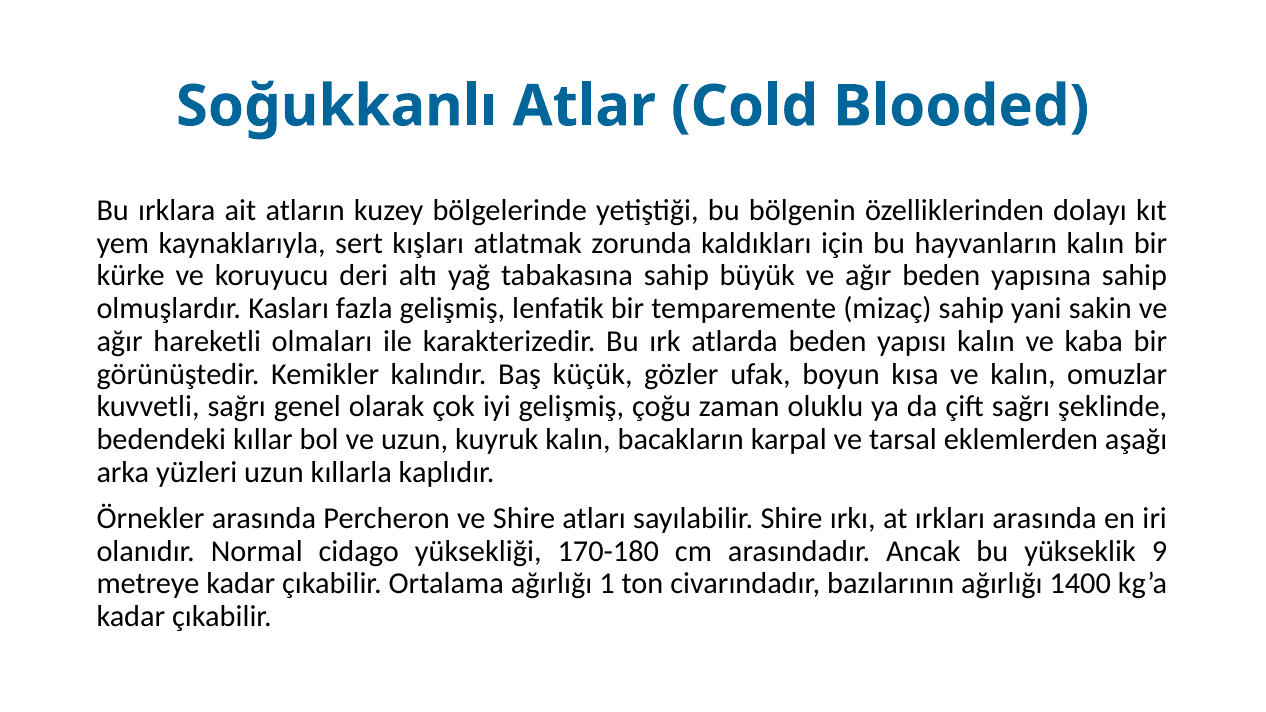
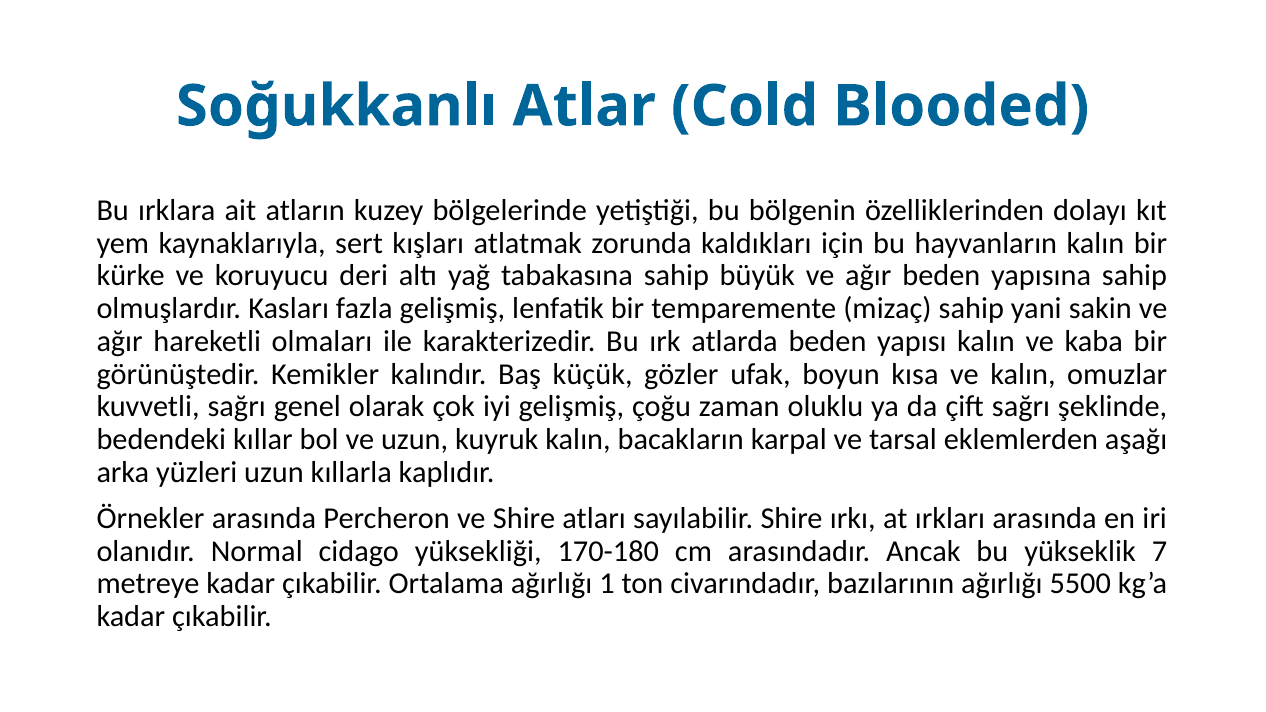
9: 9 -> 7
1400: 1400 -> 5500
